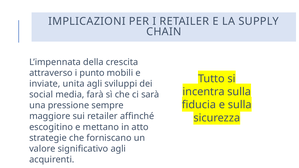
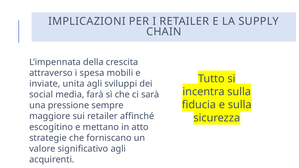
punto: punto -> spesa
